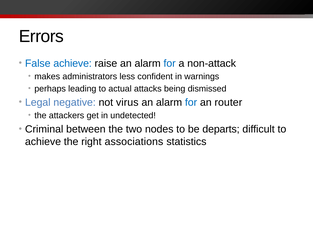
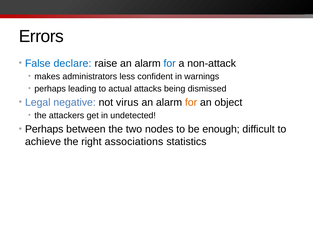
False achieve: achieve -> declare
for at (191, 102) colour: blue -> orange
router: router -> object
Criminal at (44, 129): Criminal -> Perhaps
departs: departs -> enough
